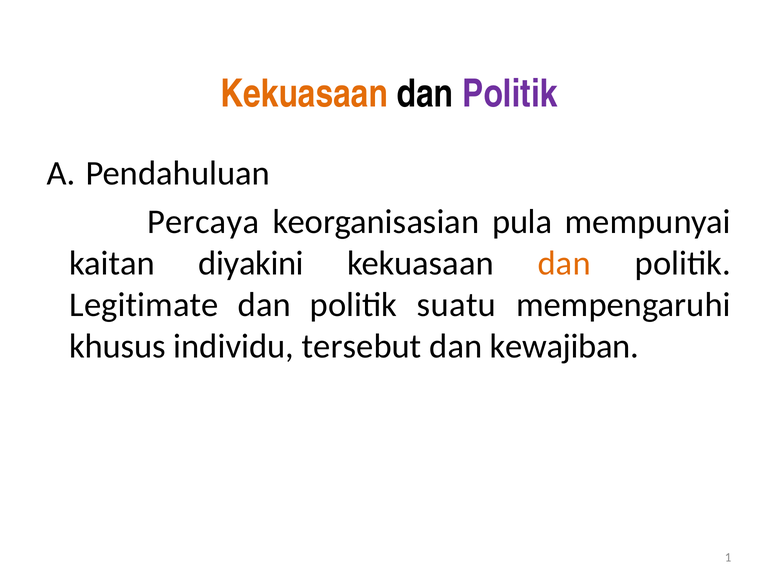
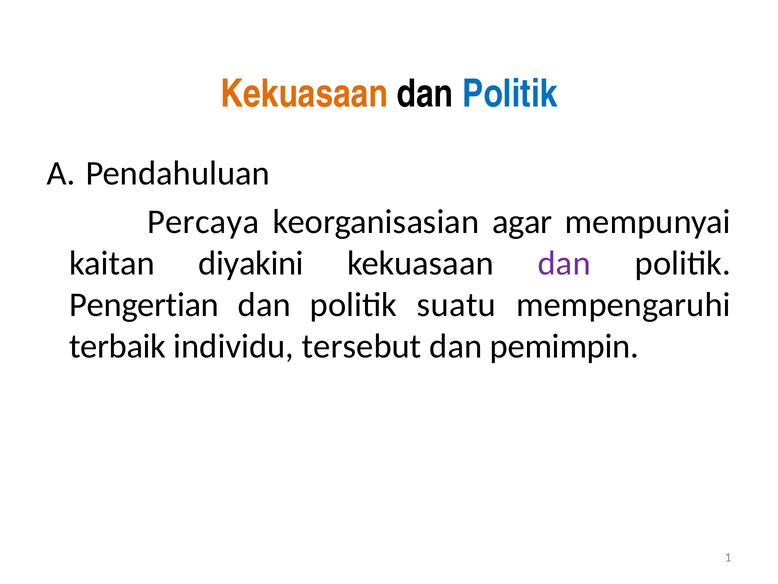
Politik at (510, 94) colour: purple -> blue
pula: pula -> agar
dan at (564, 263) colour: orange -> purple
Legitimate: Legitimate -> Pengertian
khusus: khusus -> terbaik
kewajiban: kewajiban -> pemimpin
